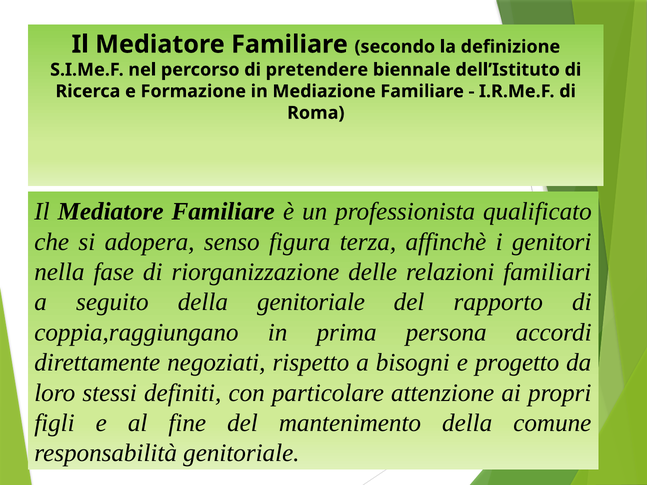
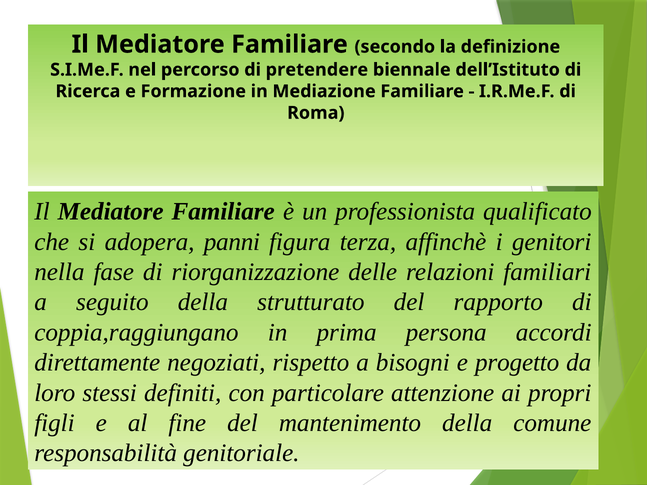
senso: senso -> panni
della genitoriale: genitoriale -> strutturato
